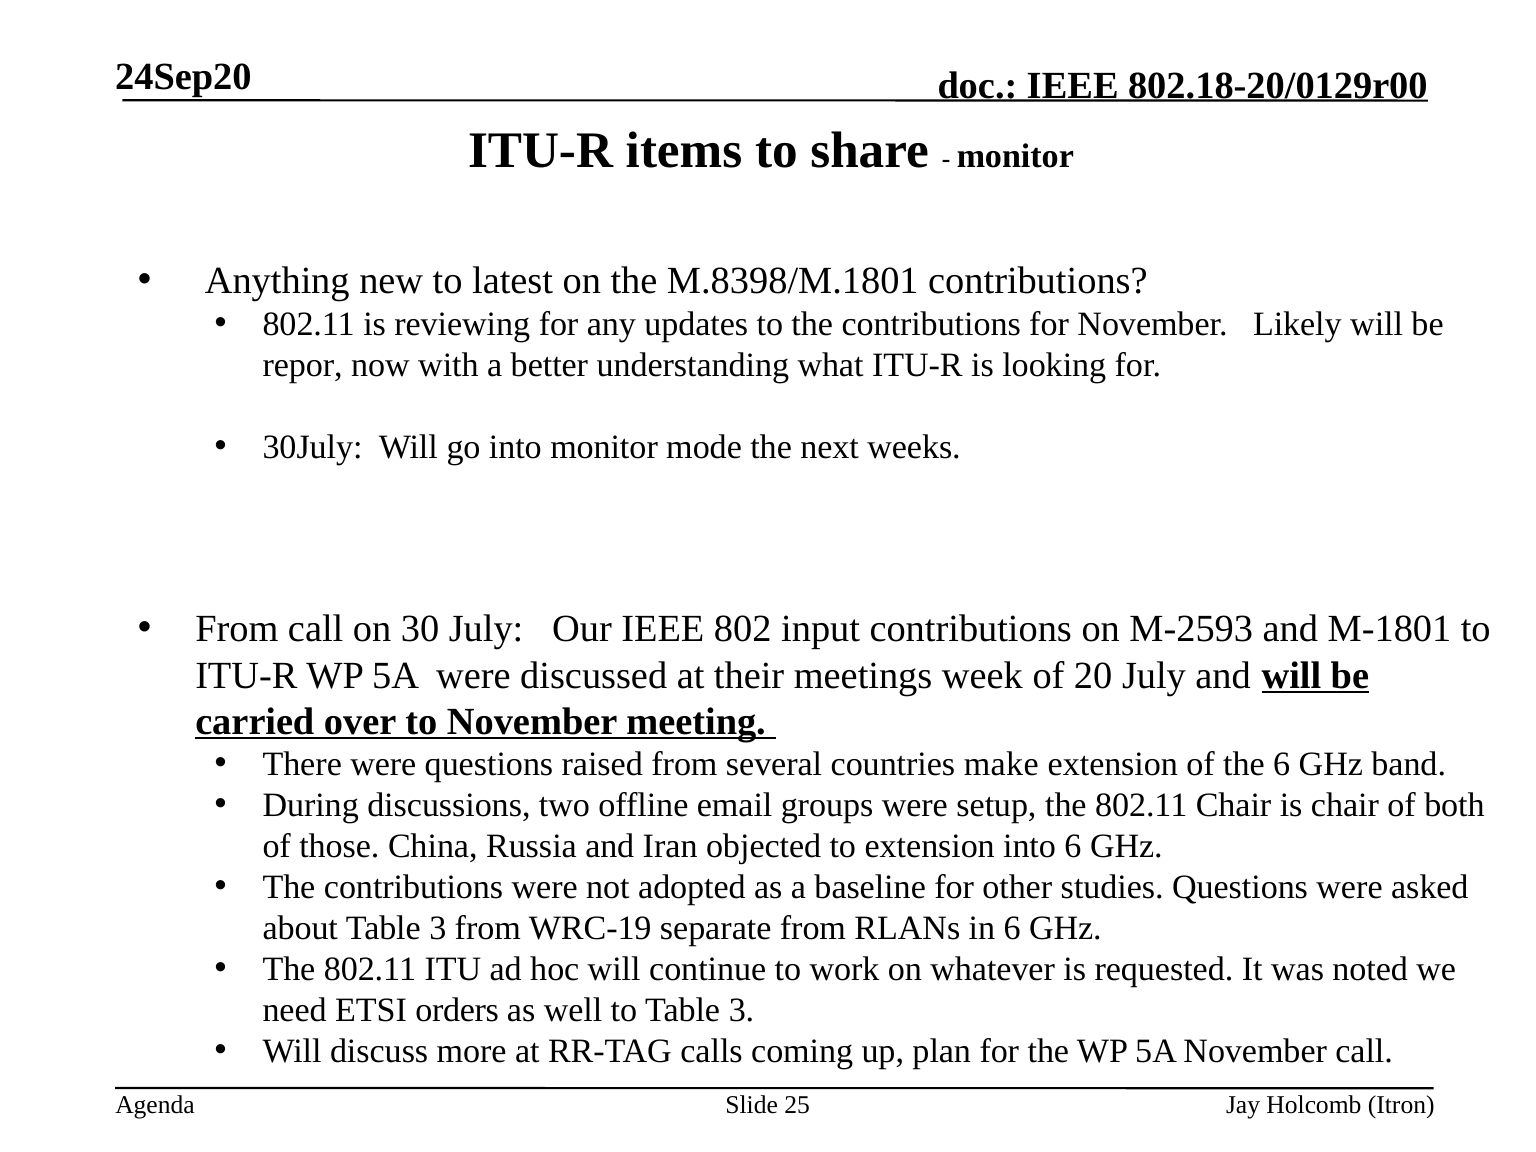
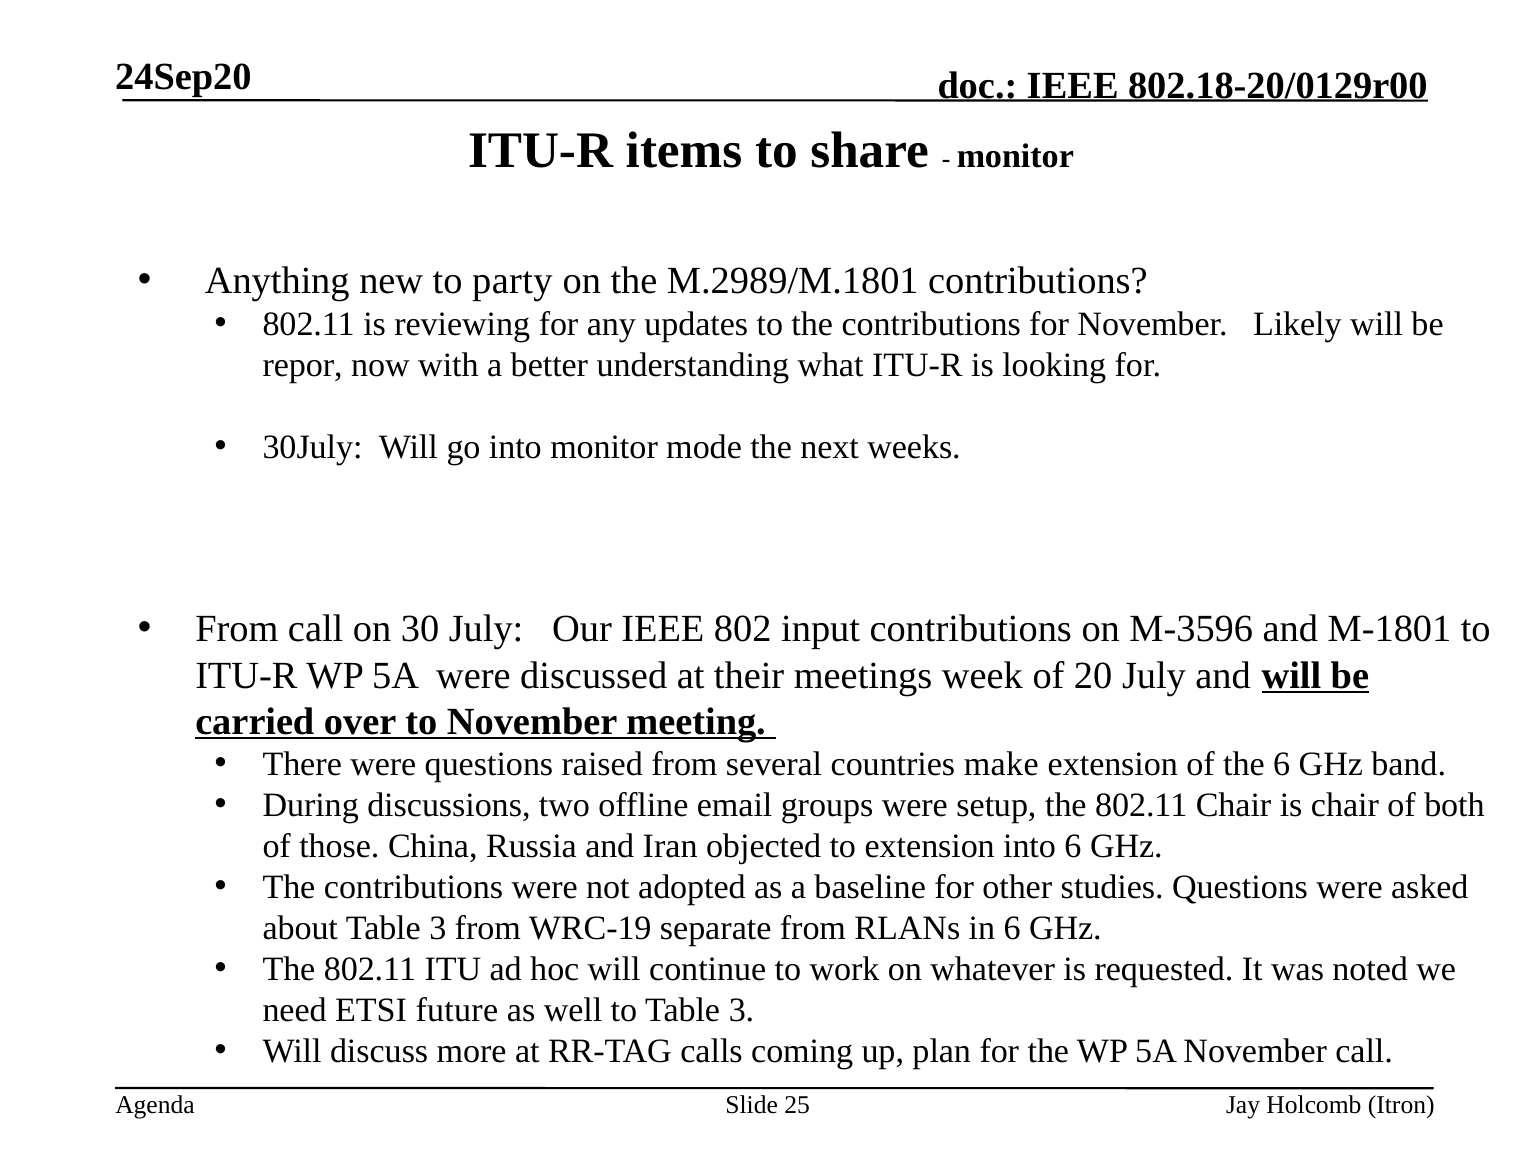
latest: latest -> party
M.8398/M.1801: M.8398/M.1801 -> M.2989/M.1801
M-2593: M-2593 -> M-3596
orders: orders -> future
